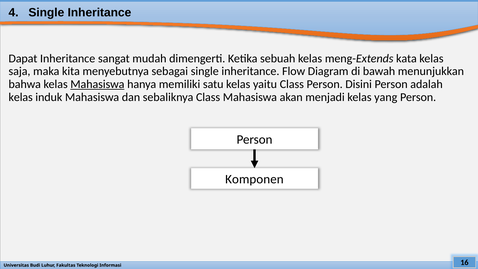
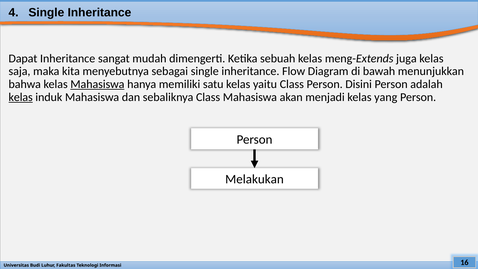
kata: kata -> juga
kelas at (21, 97) underline: none -> present
Komponen: Komponen -> Melakukan
